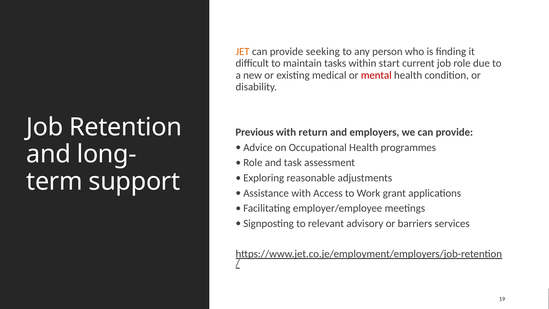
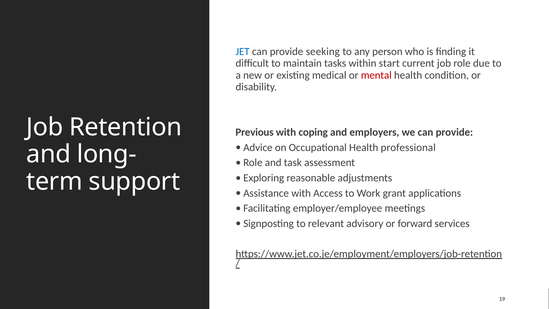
JET colour: orange -> blue
return: return -> coping
programmes: programmes -> professional
barriers: barriers -> forward
